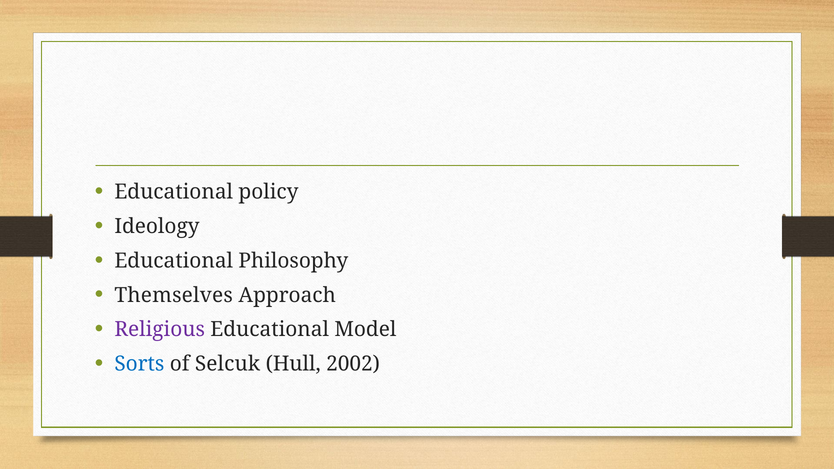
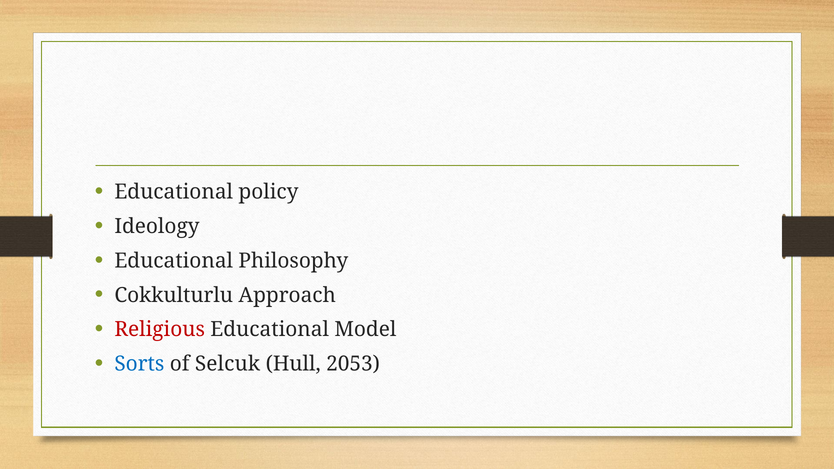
Themselves: Themselves -> Cokkulturlu
Religious colour: purple -> red
2002: 2002 -> 2053
